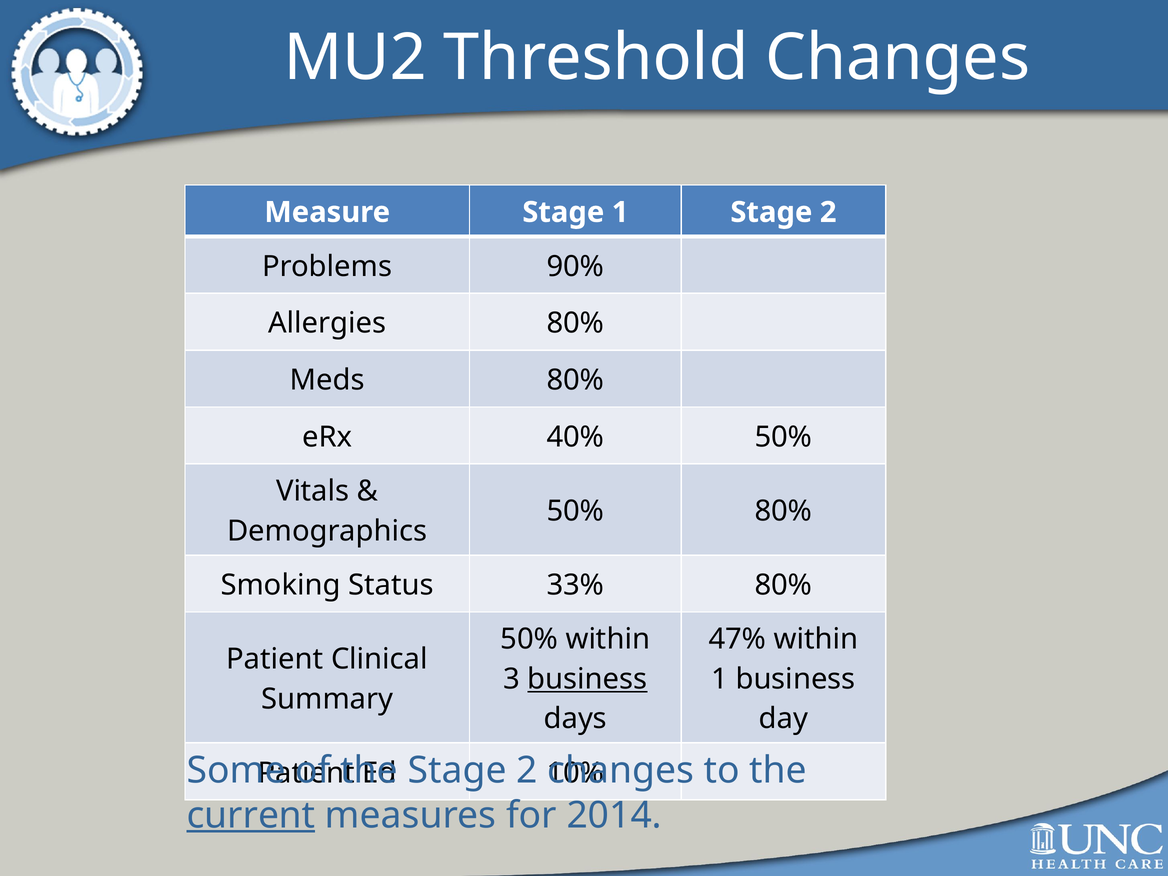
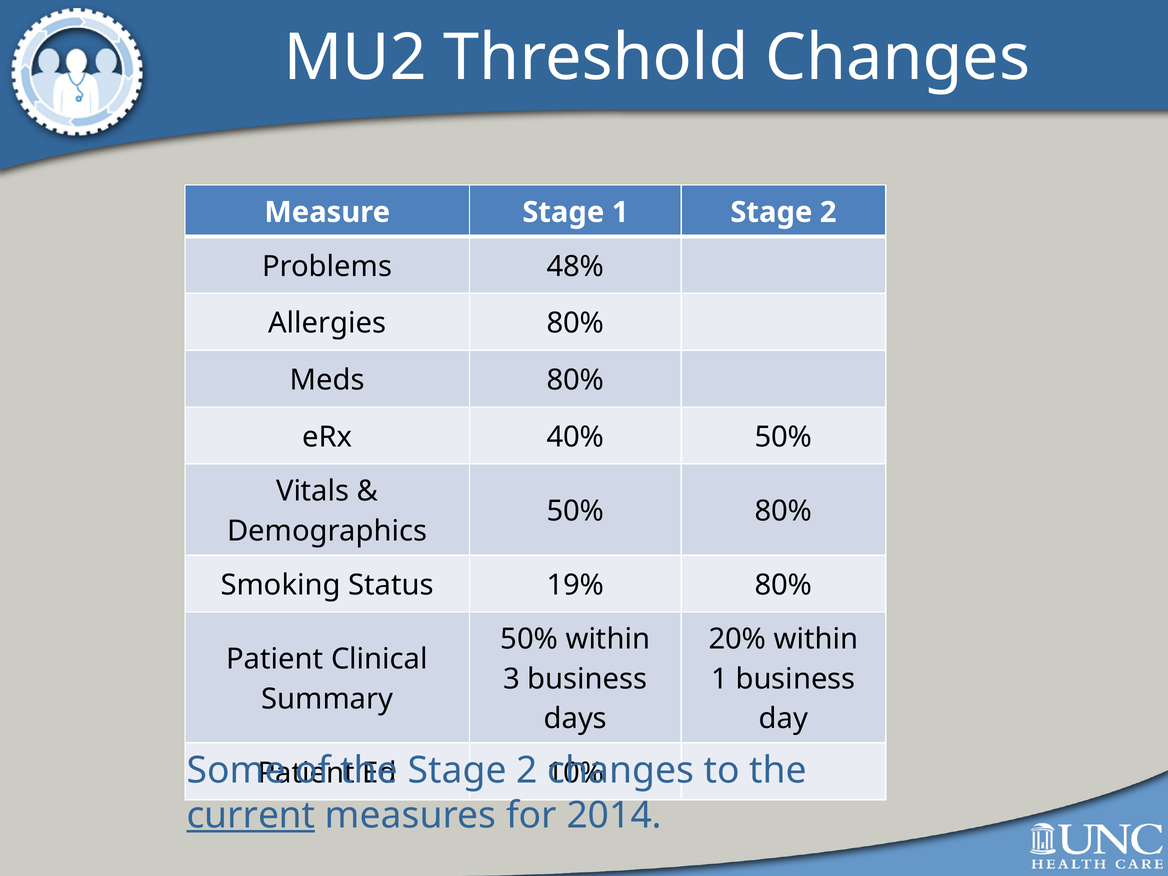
90%: 90% -> 48%
33%: 33% -> 19%
47%: 47% -> 20%
business at (587, 679) underline: present -> none
